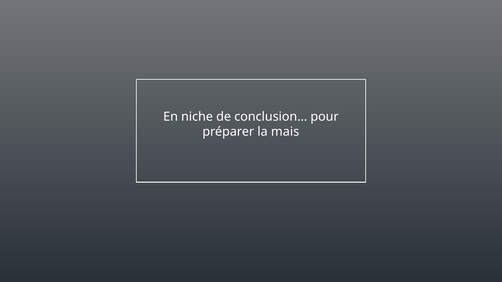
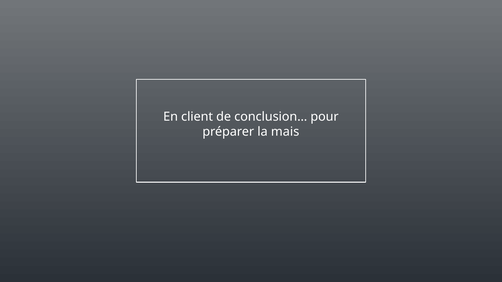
niche: niche -> client
